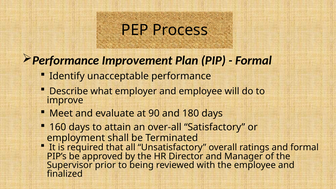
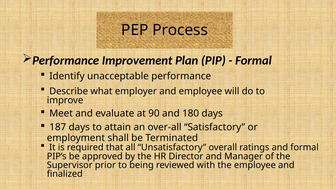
160: 160 -> 187
